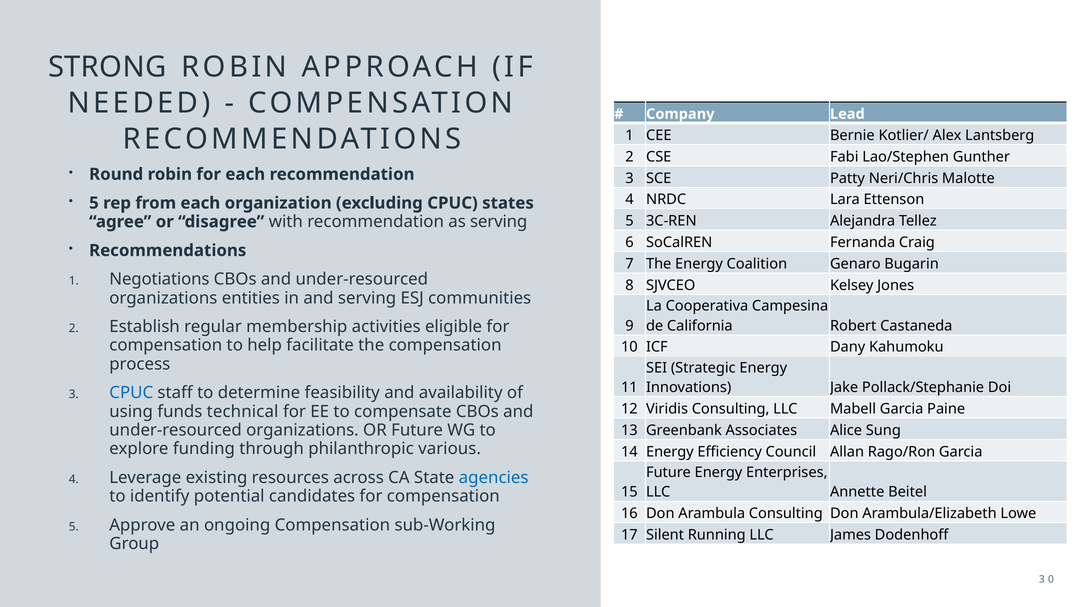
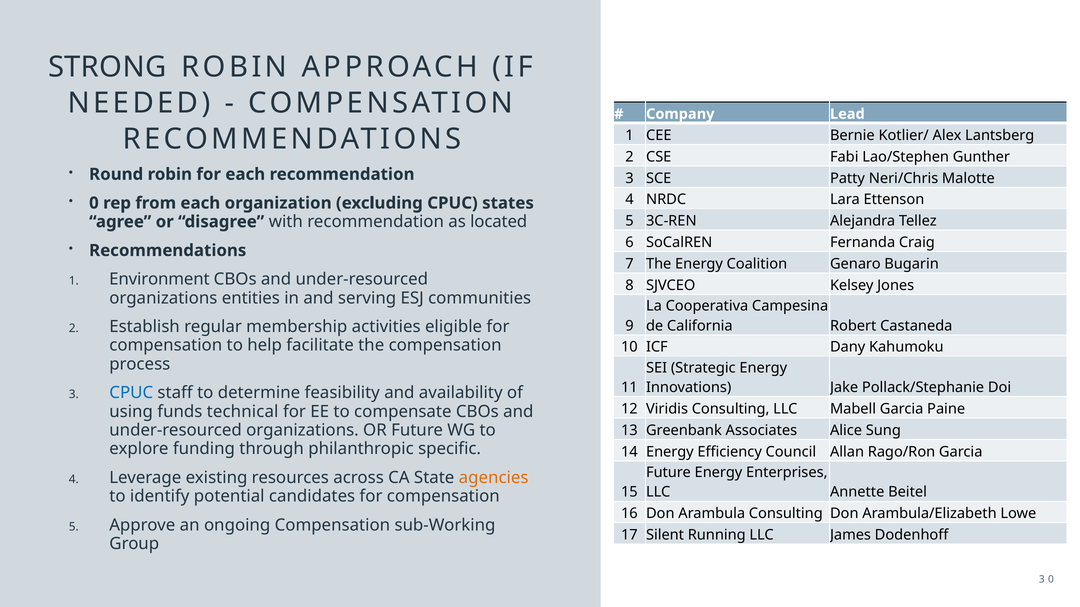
5 at (94, 203): 5 -> 0
as serving: serving -> located
Negotiations: Negotiations -> Environment
various: various -> specific
agencies colour: blue -> orange
